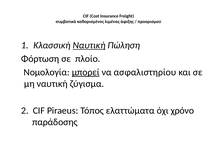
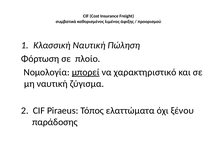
Ναυτική at (89, 46) underline: present -> none
ασφαλιστηρίου: ασφαλιστηρίου -> χαρακτηριστικό
χρόνο: χρόνο -> ξένου
